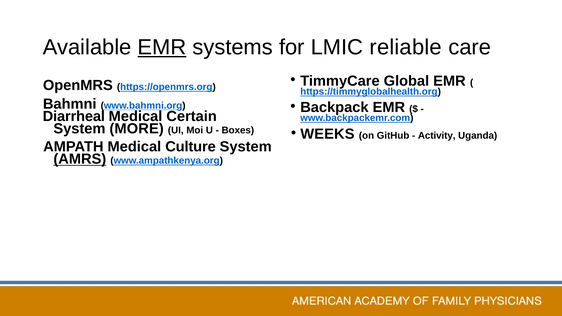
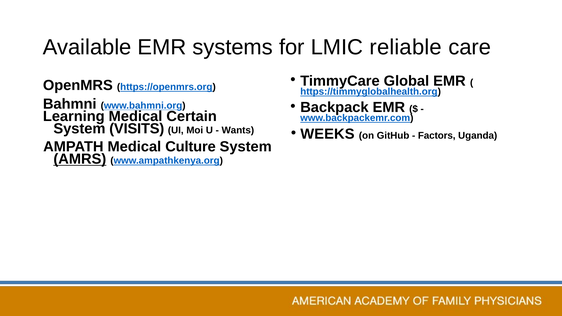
EMR at (162, 47) underline: present -> none
Diarrheal: Diarrheal -> Learning
MORE: MORE -> VISITS
Boxes: Boxes -> Wants
Activity: Activity -> Factors
